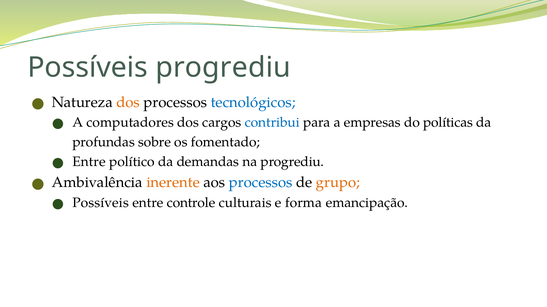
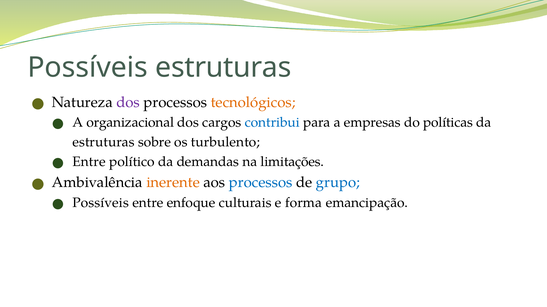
Possíveis progrediu: progrediu -> estruturas
dos at (128, 102) colour: orange -> purple
tecnológicos colour: blue -> orange
computadores: computadores -> organizacional
profundas at (104, 142): profundas -> estruturas
fomentado: fomentado -> turbulento
na progrediu: progrediu -> limitações
grupo colour: orange -> blue
controle: controle -> enfoque
